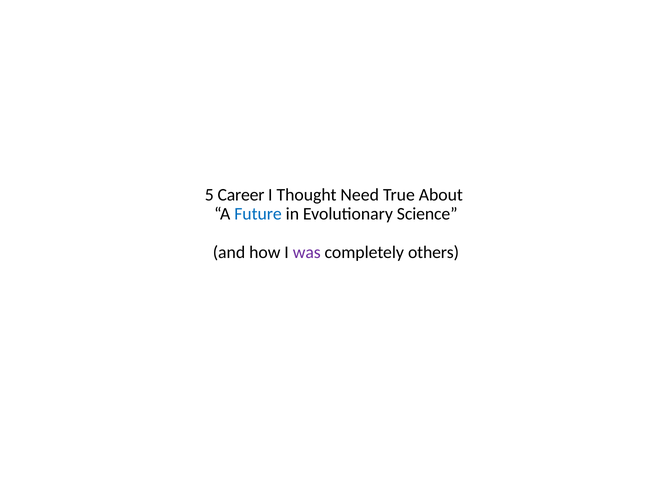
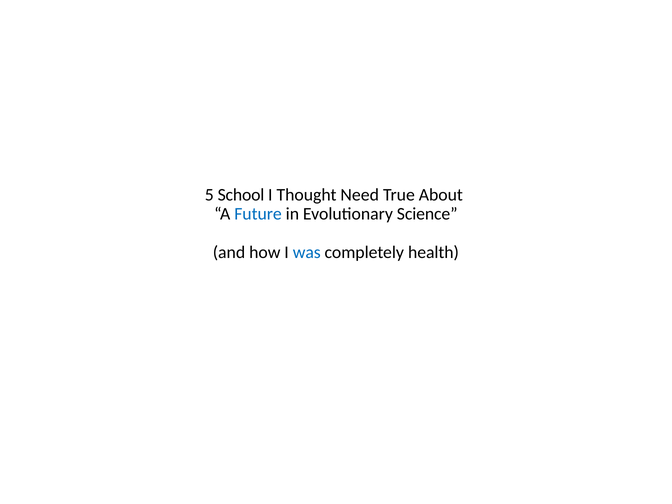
Career: Career -> School
was colour: purple -> blue
others: others -> health
